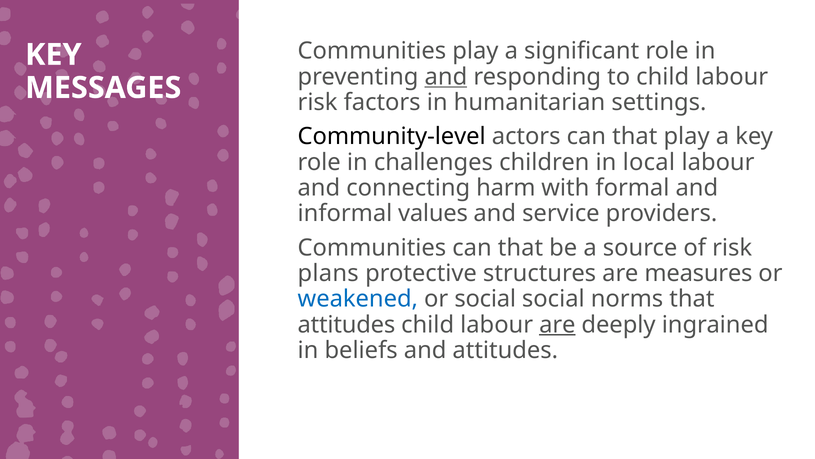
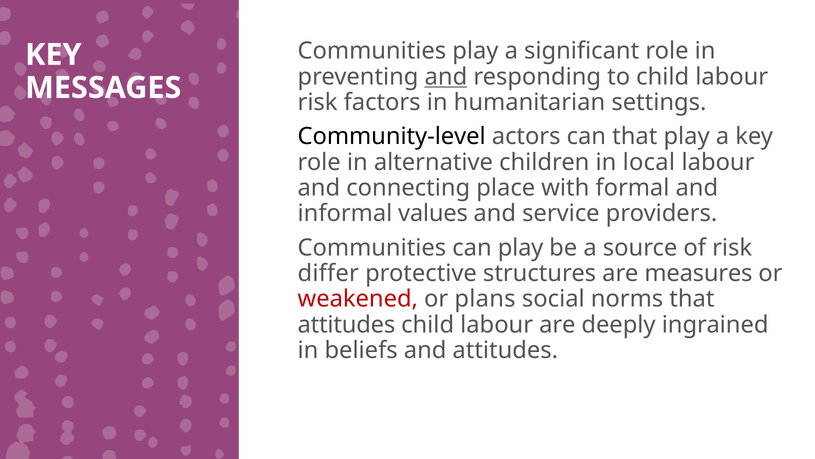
challenges: challenges -> alternative
harm: harm -> place
Communities can that: that -> play
plans: plans -> differ
weakened colour: blue -> red
or social: social -> plans
are at (557, 324) underline: present -> none
